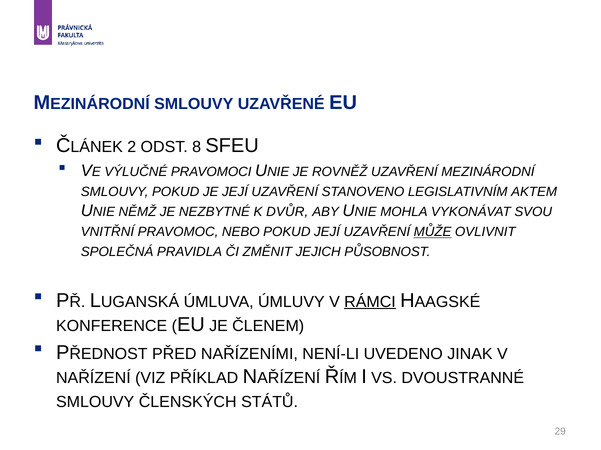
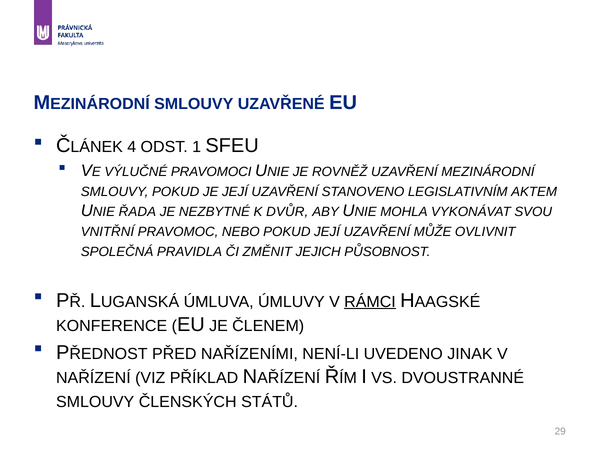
2: 2 -> 4
8: 8 -> 1
NĚMŽ: NĚMŽ -> ŘADA
MŮŽE underline: present -> none
